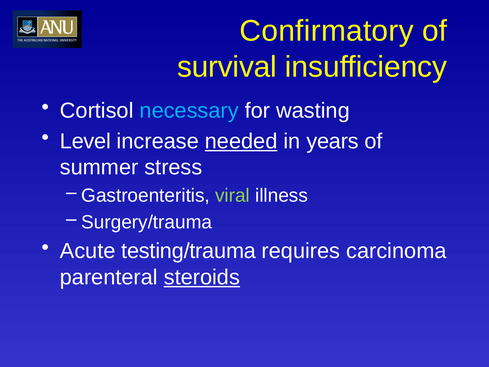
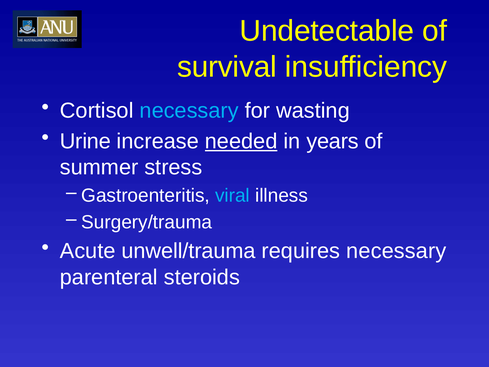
Confirmatory: Confirmatory -> Undetectable
Level: Level -> Urine
viral colour: light green -> light blue
testing/trauma: testing/trauma -> unwell/trauma
requires carcinoma: carcinoma -> necessary
steroids underline: present -> none
